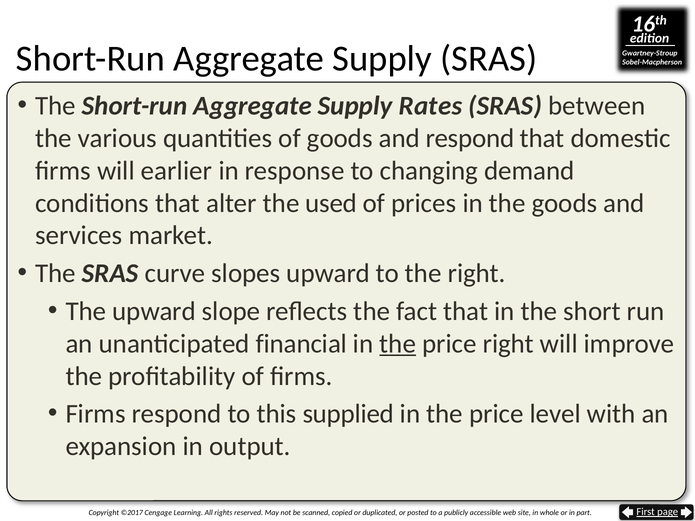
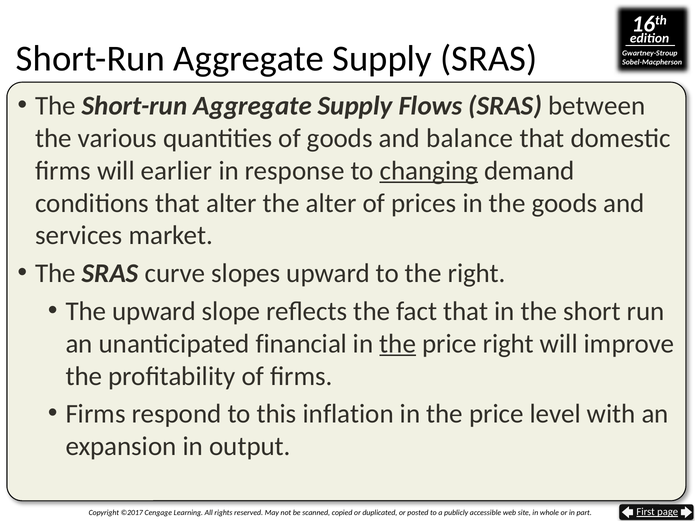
Rates: Rates -> Flows
and respond: respond -> balance
changing underline: none -> present
the used: used -> alter
supplied: supplied -> inflation
